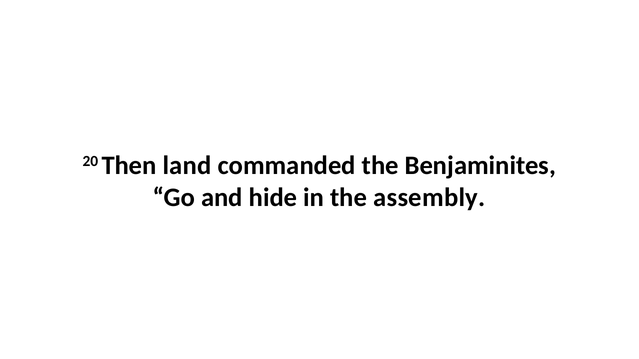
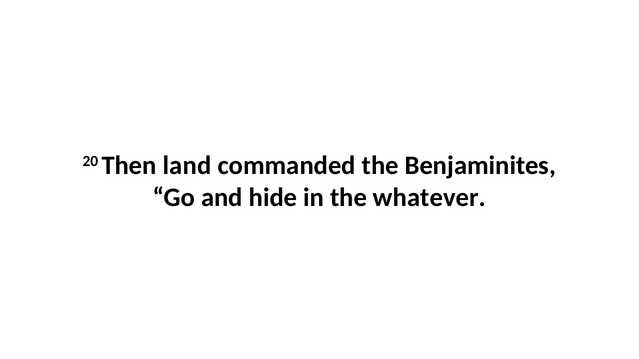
assembly: assembly -> whatever
